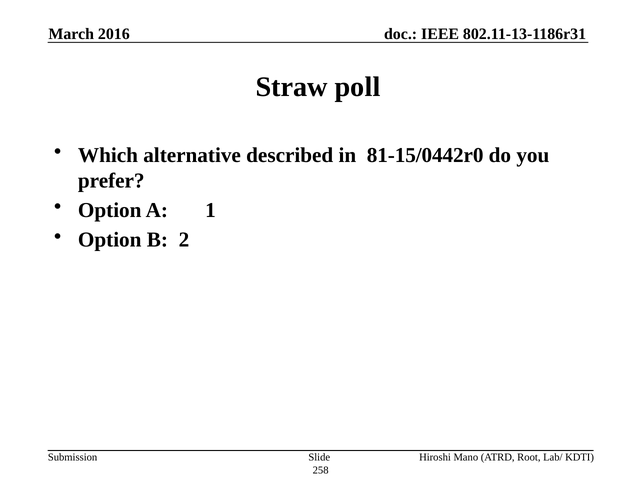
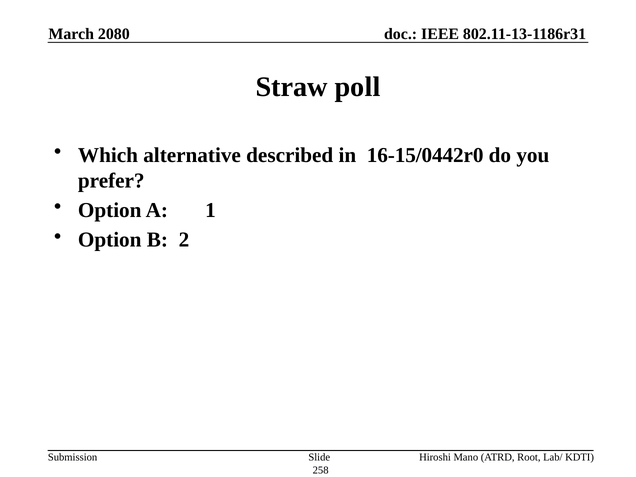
2016: 2016 -> 2080
81-15/0442r0: 81-15/0442r0 -> 16-15/0442r0
